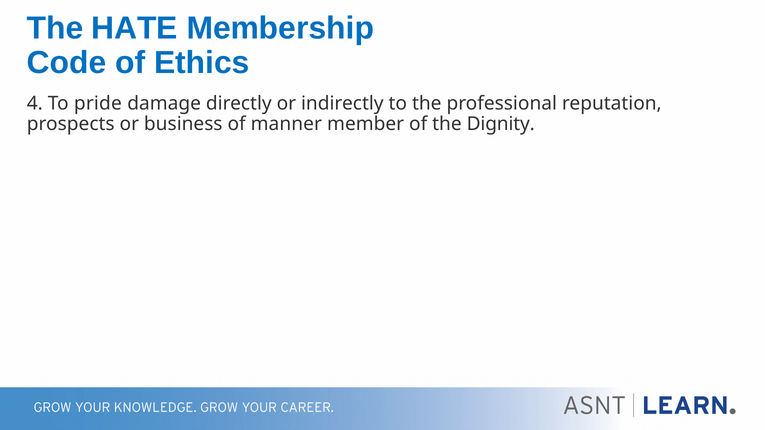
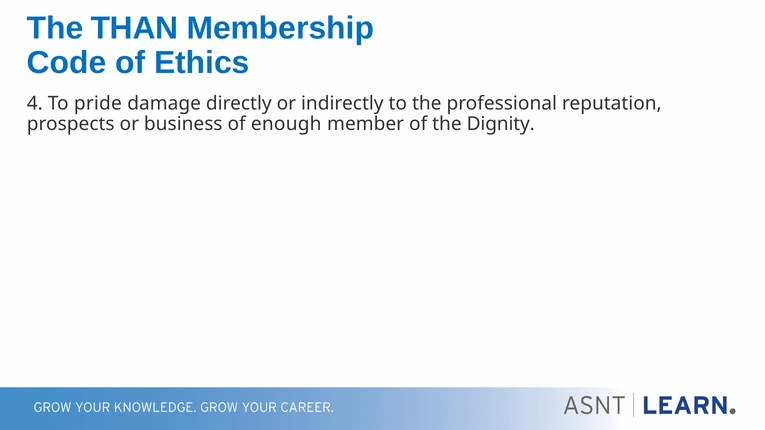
HATE: HATE -> THAN
manner: manner -> enough
